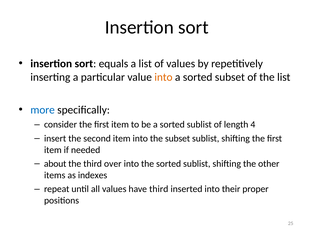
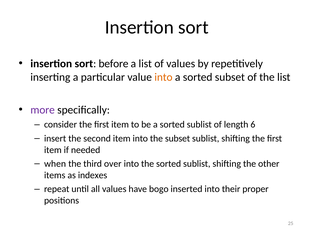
equals: equals -> before
more colour: blue -> purple
4: 4 -> 6
about: about -> when
have third: third -> bogo
